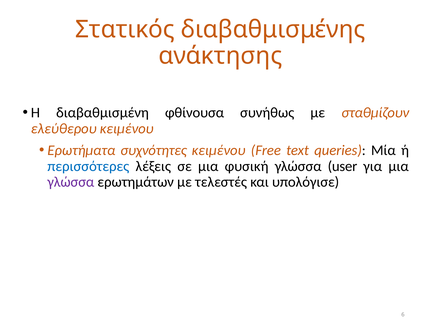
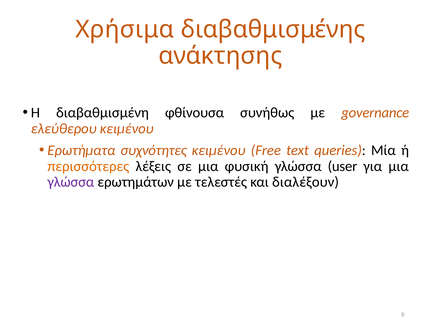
Στατικός: Στατικός -> Χρήσιμα
σταθμίζουν: σταθμίζουν -> governance
περισσότερες colour: blue -> orange
υπολόγισε: υπολόγισε -> διαλέξουν
